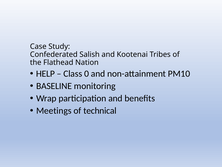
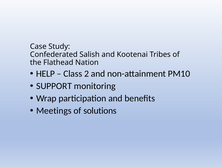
0: 0 -> 2
BASELINE: BASELINE -> SUPPORT
technical: technical -> solutions
